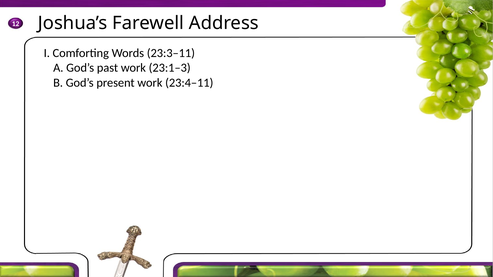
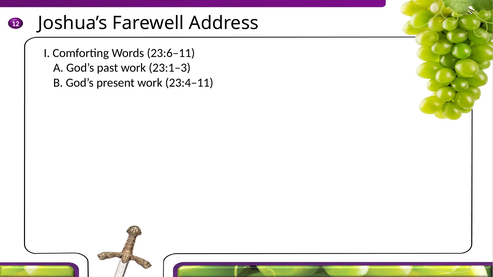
23:3–11: 23:3–11 -> 23:6–11
